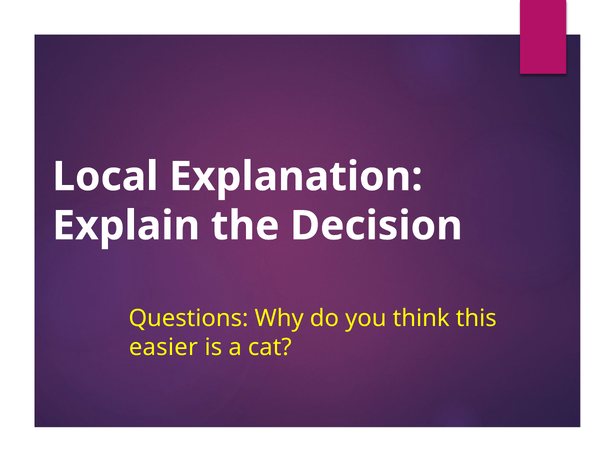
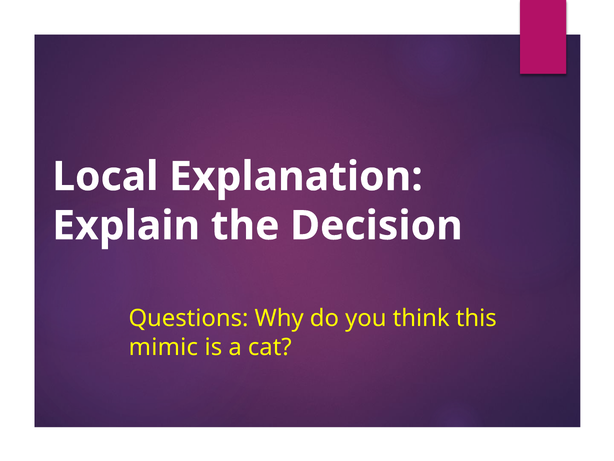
easier: easier -> mimic
